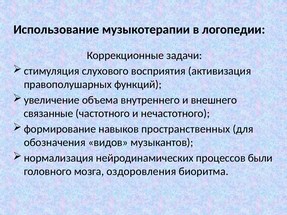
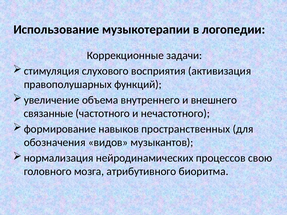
были: были -> свою
оздоровления: оздоровления -> атрибутивного
